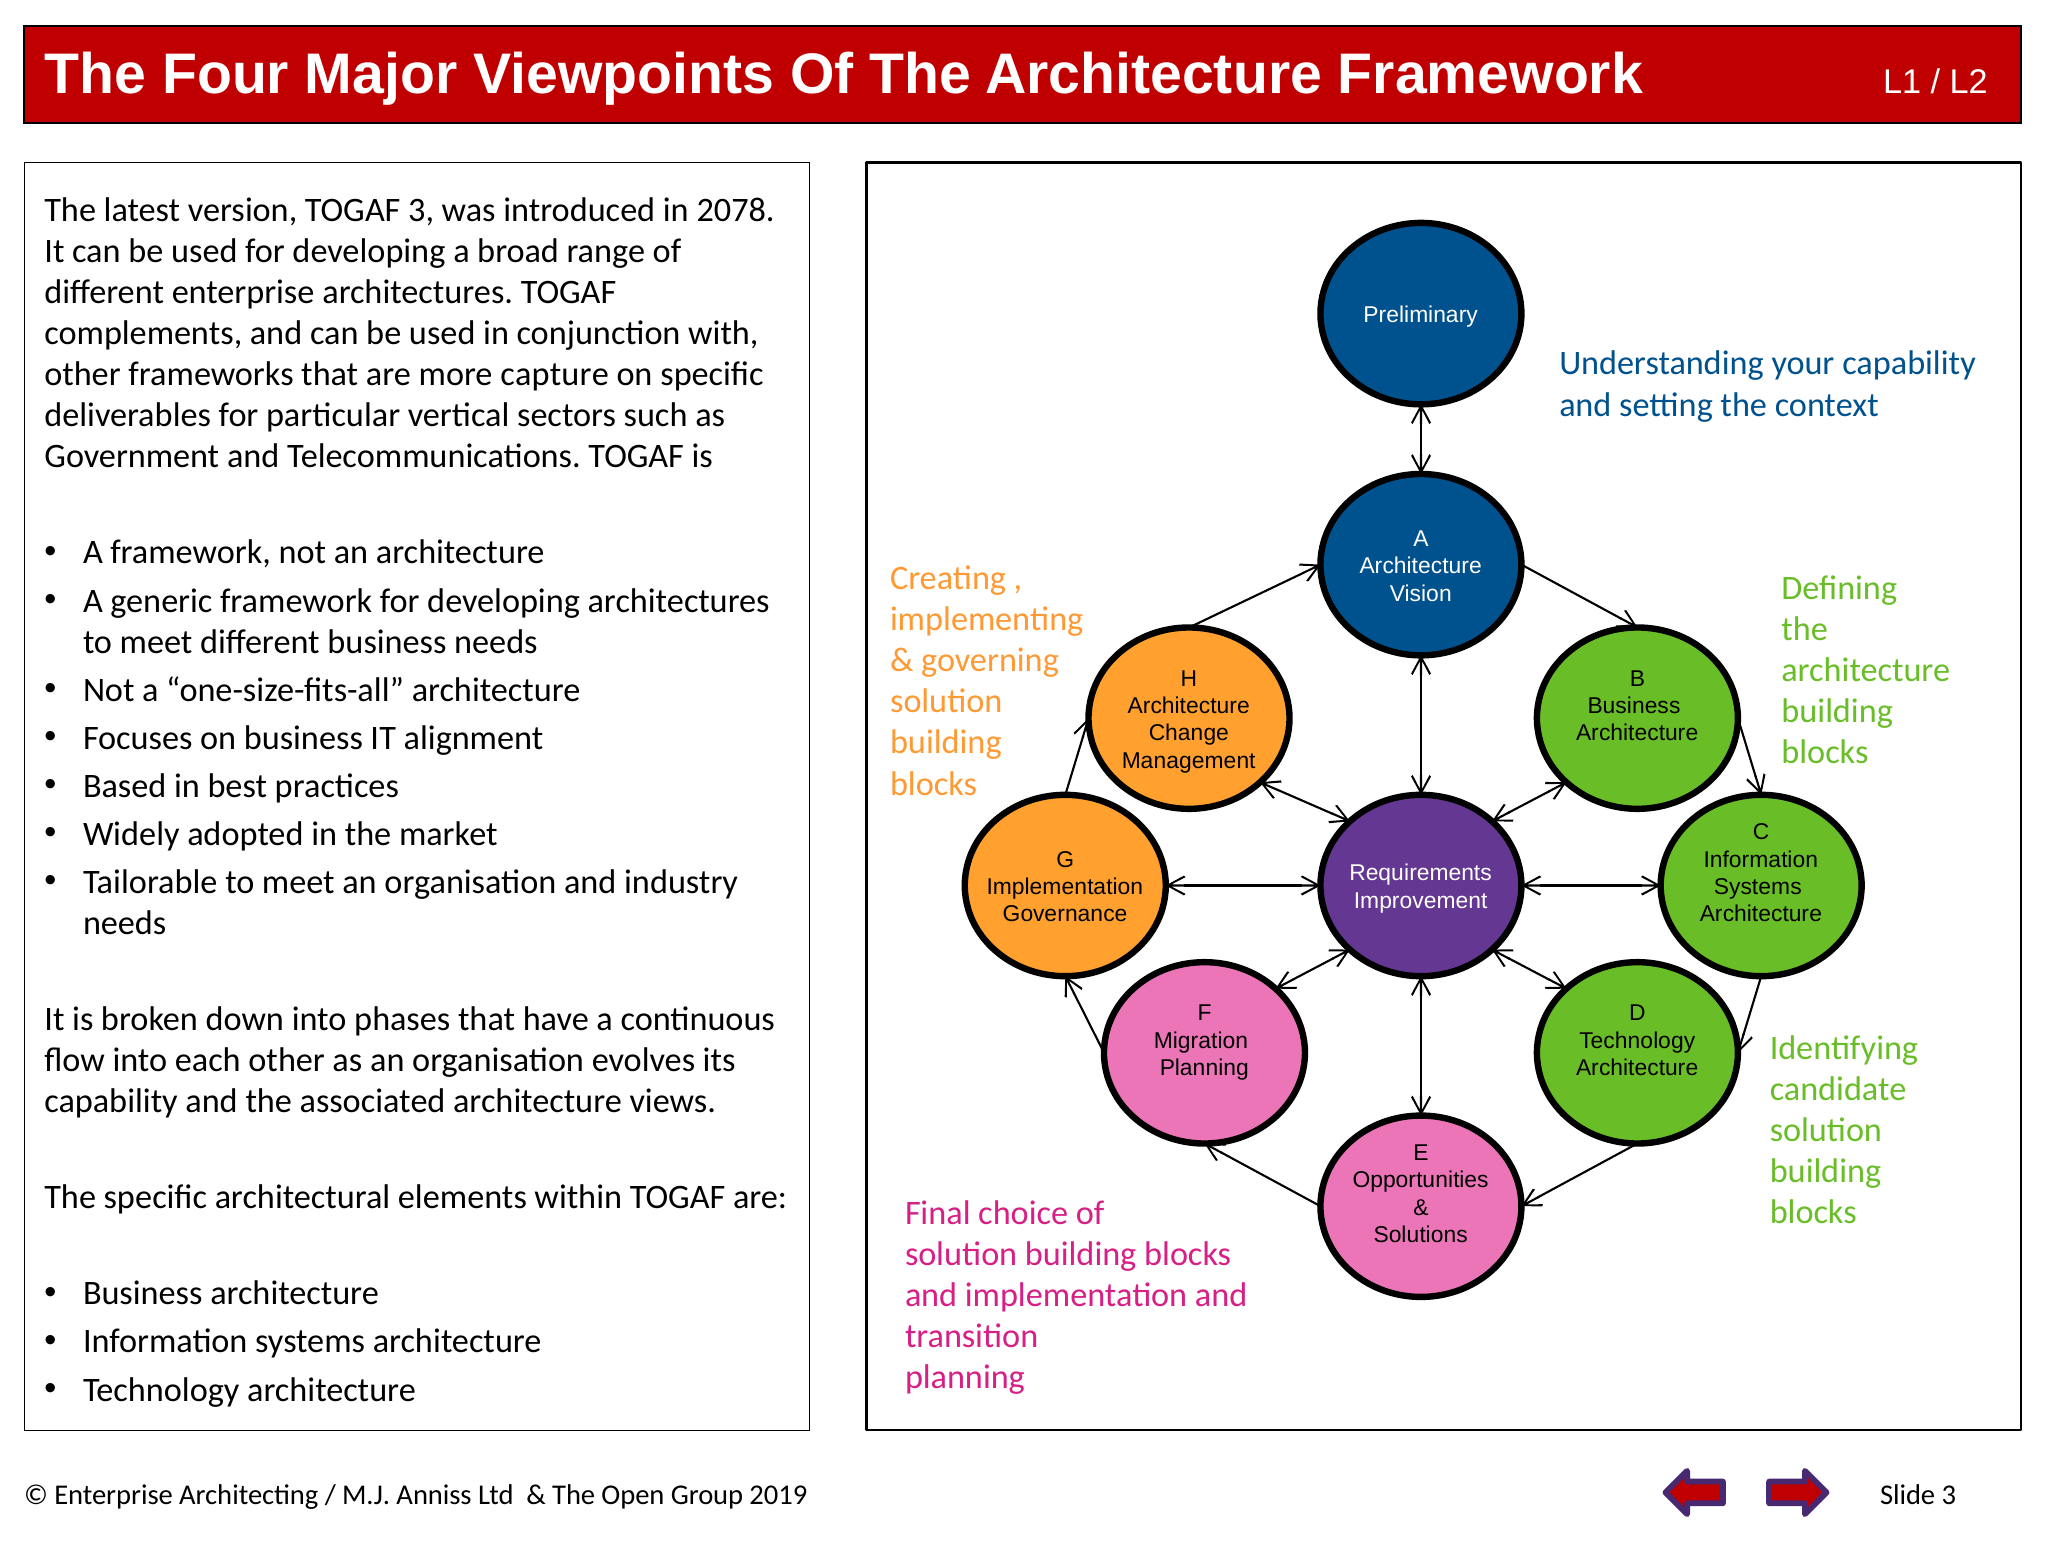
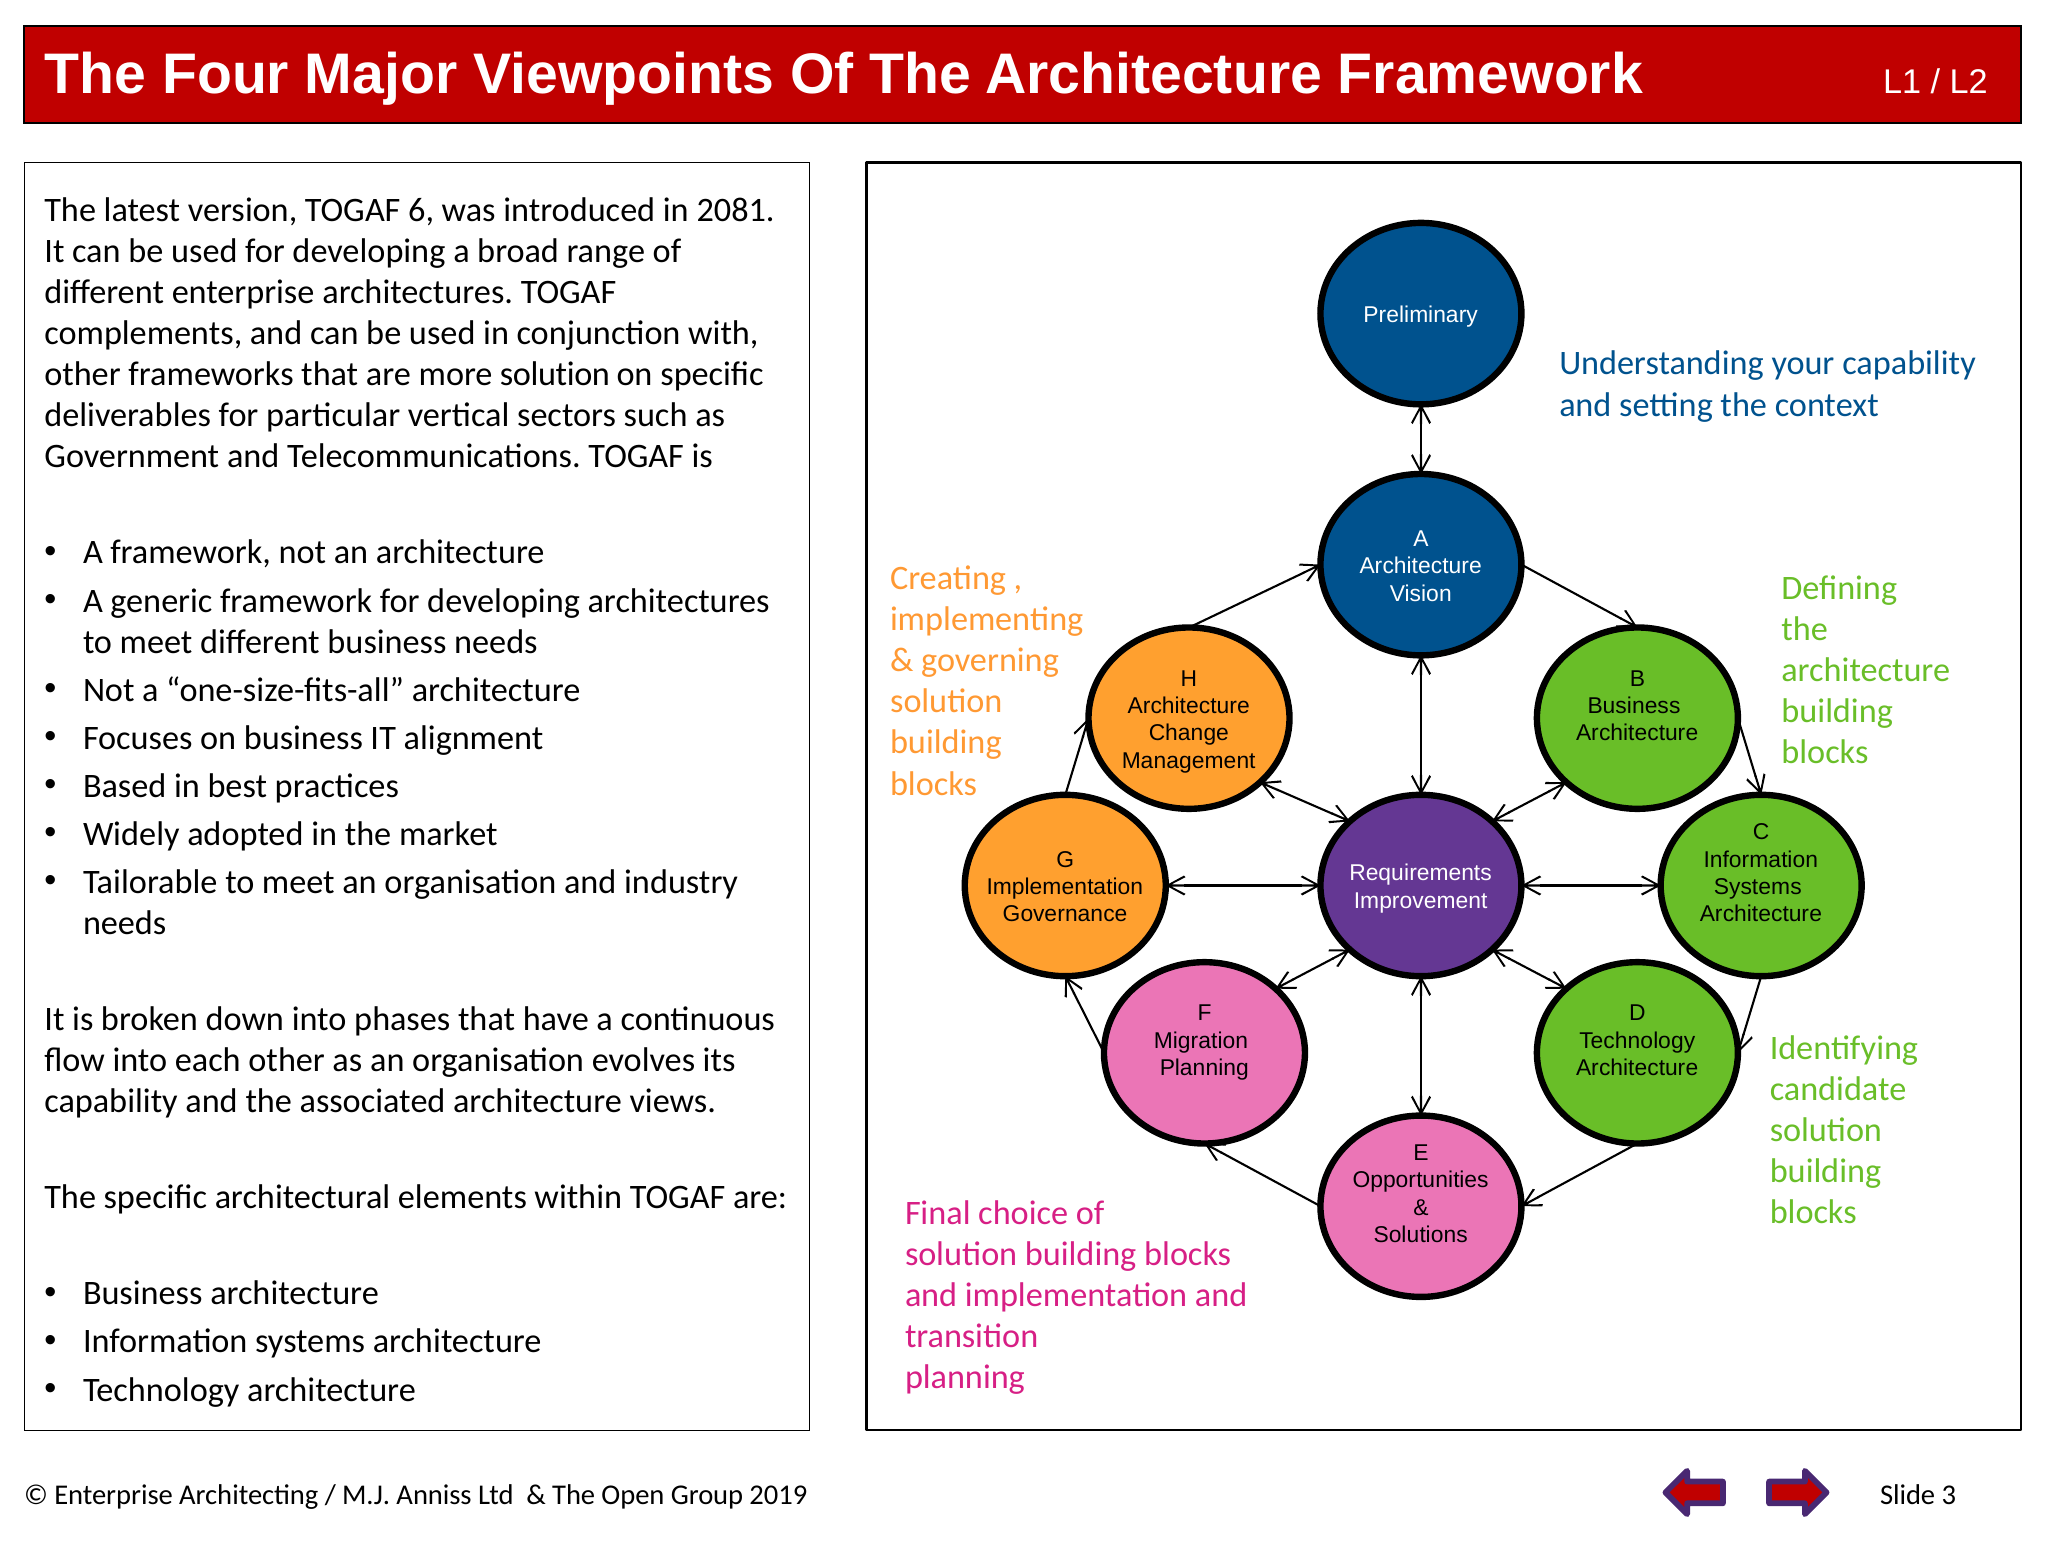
TOGAF 3: 3 -> 6
2078: 2078 -> 2081
more capture: capture -> solution
